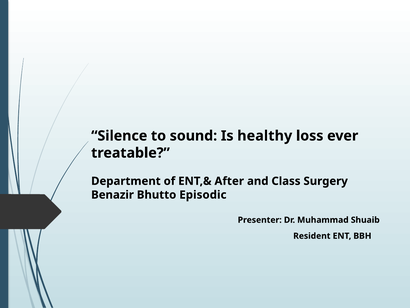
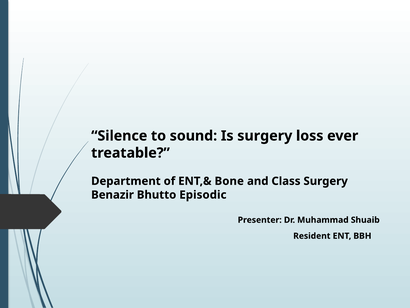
Is healthy: healthy -> surgery
After: After -> Bone
